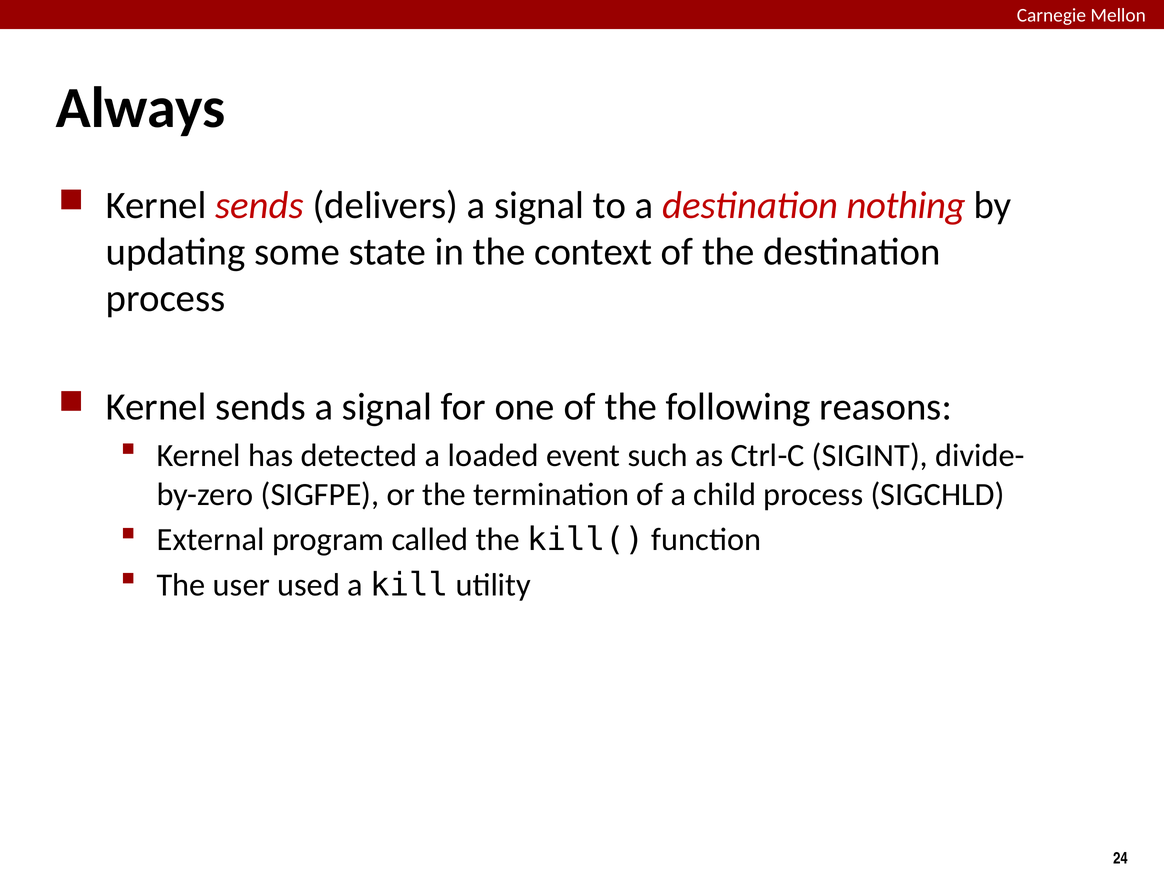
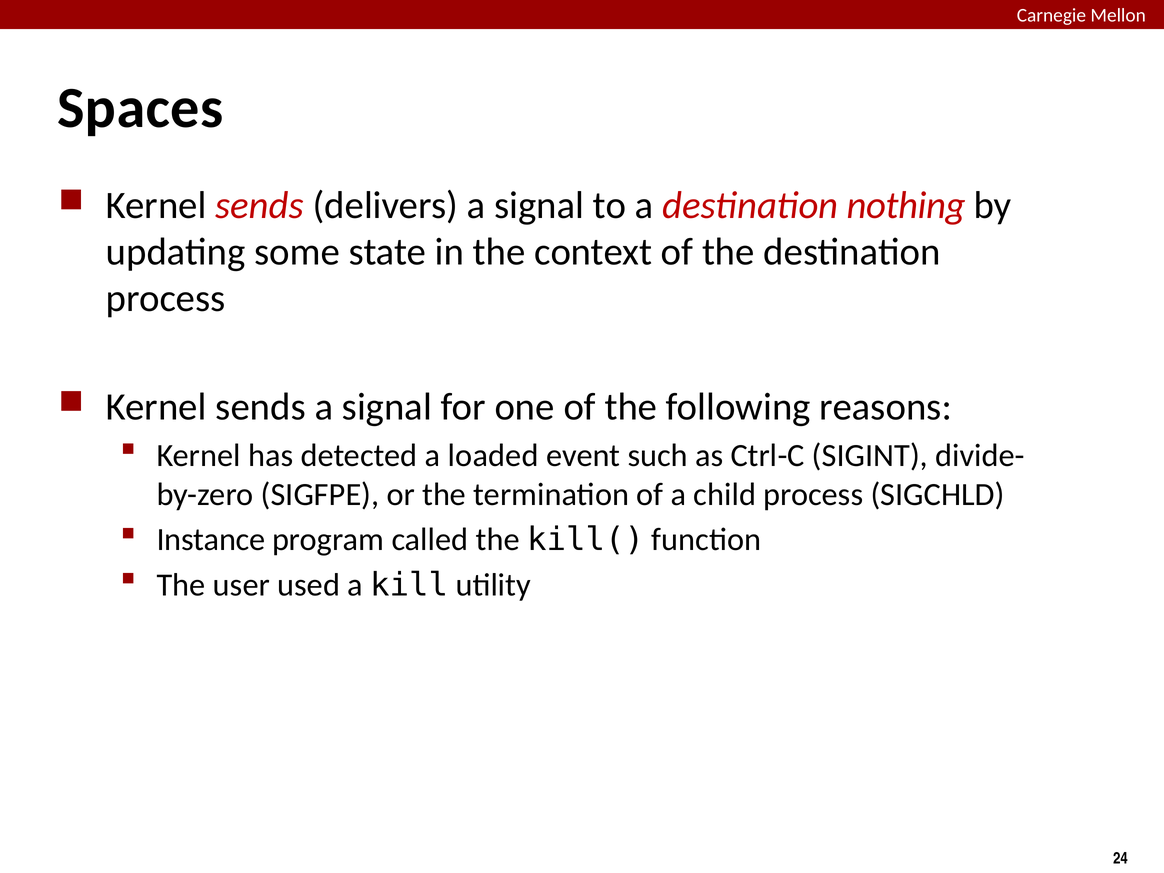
Always: Always -> Spaces
External: External -> Instance
